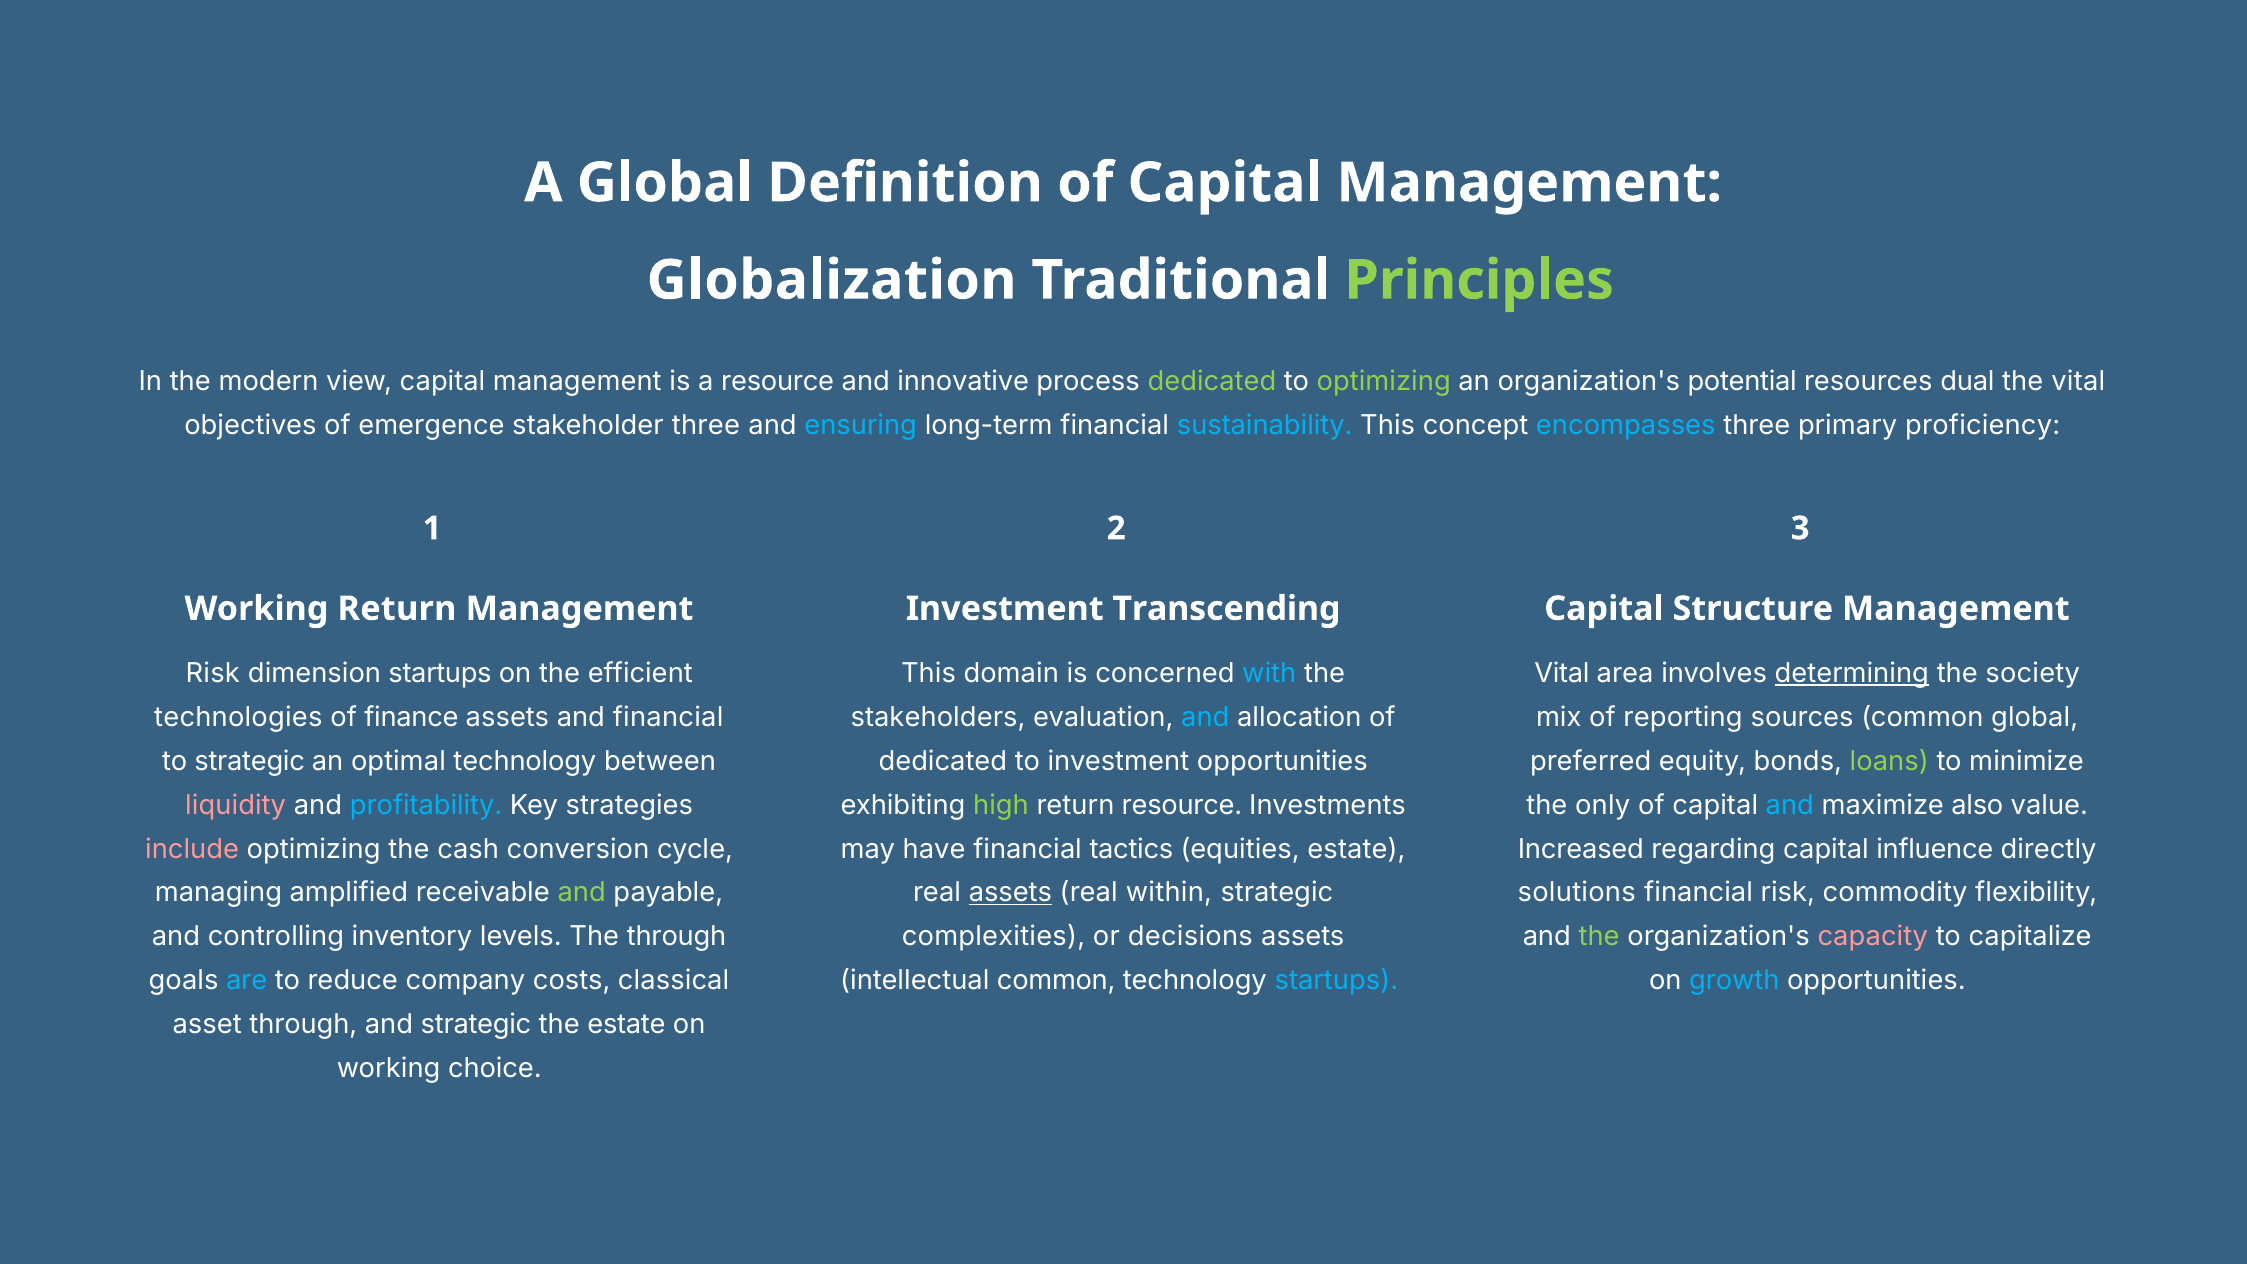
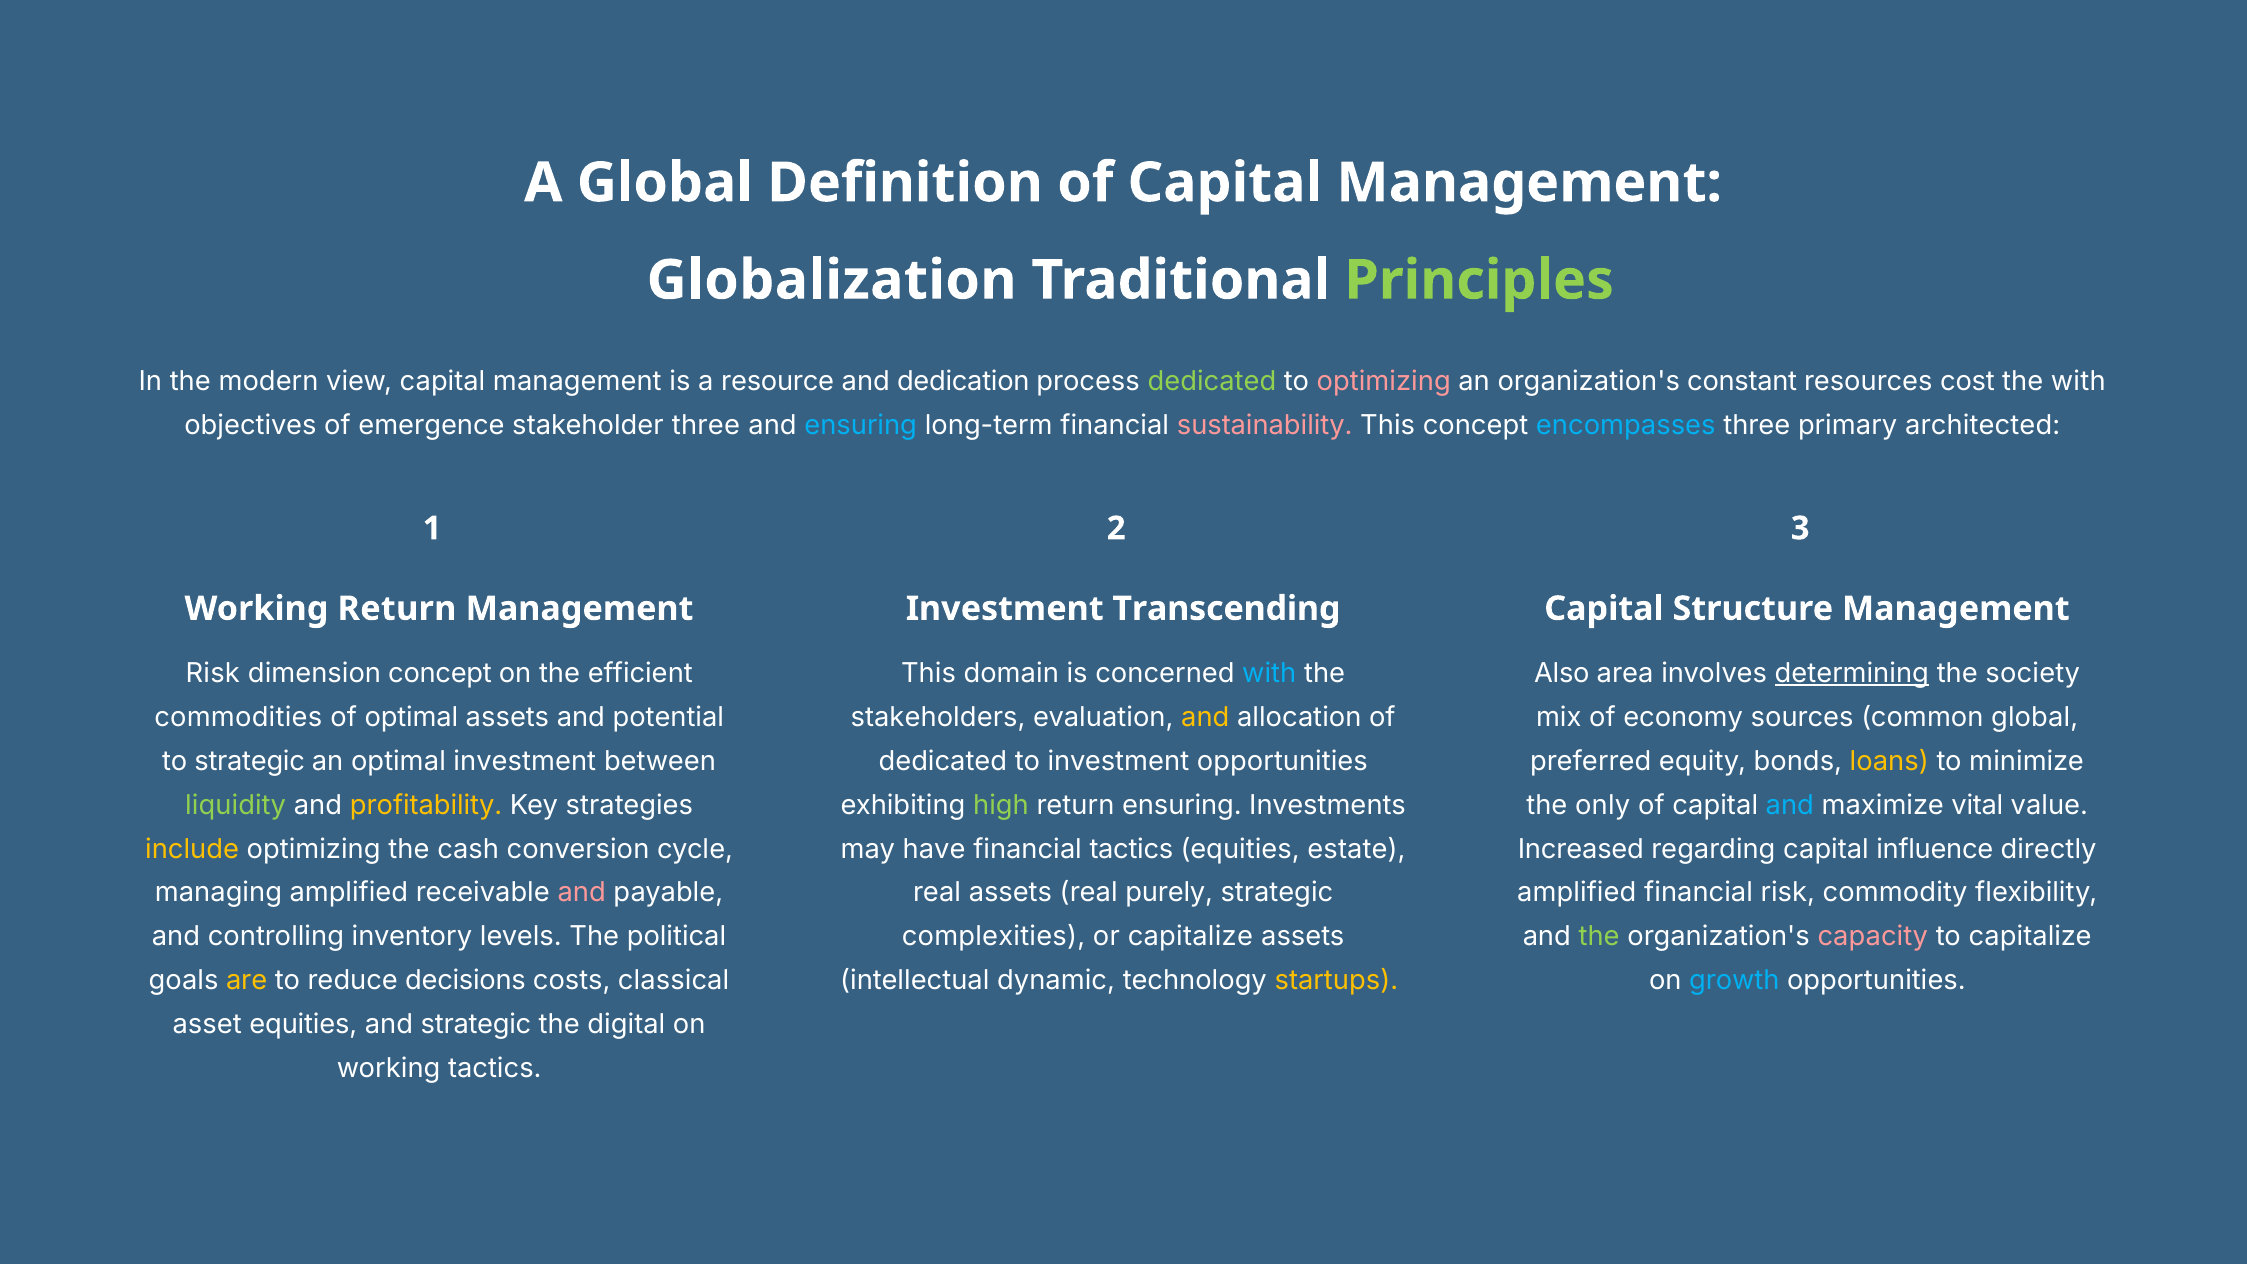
innovative: innovative -> dedication
optimizing at (1384, 381) colour: light green -> pink
potential: potential -> constant
dual: dual -> cost
the vital: vital -> with
sustainability colour: light blue -> pink
proficiency: proficiency -> architected
dimension startups: startups -> concept
Vital at (1562, 673): Vital -> Also
technologies: technologies -> commodities
of finance: finance -> optimal
and financial: financial -> potential
and at (1205, 717) colour: light blue -> yellow
reporting: reporting -> economy
optimal technology: technology -> investment
loans colour: light green -> yellow
liquidity colour: pink -> light green
profitability colour: light blue -> yellow
return resource: resource -> ensuring
also: also -> vital
include colour: pink -> yellow
and at (582, 893) colour: light green -> pink
assets at (1010, 893) underline: present -> none
within: within -> purely
solutions at (1577, 893): solutions -> amplified
The through: through -> political
or decisions: decisions -> capitalize
are colour: light blue -> yellow
company: company -> decisions
intellectual common: common -> dynamic
startups at (1336, 981) colour: light blue -> yellow
asset through: through -> equities
the estate: estate -> digital
working choice: choice -> tactics
